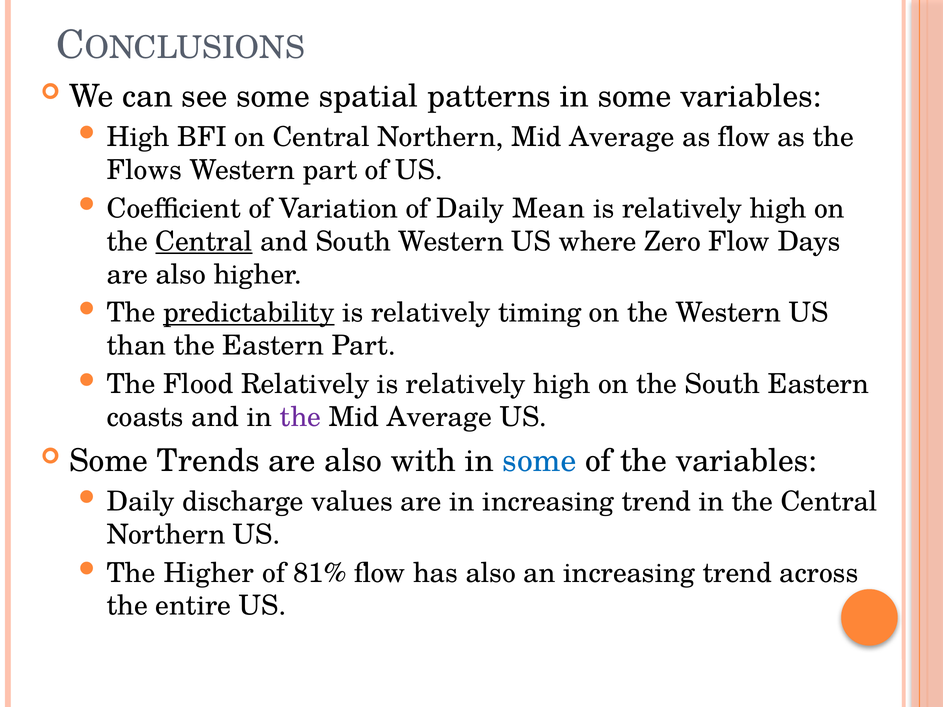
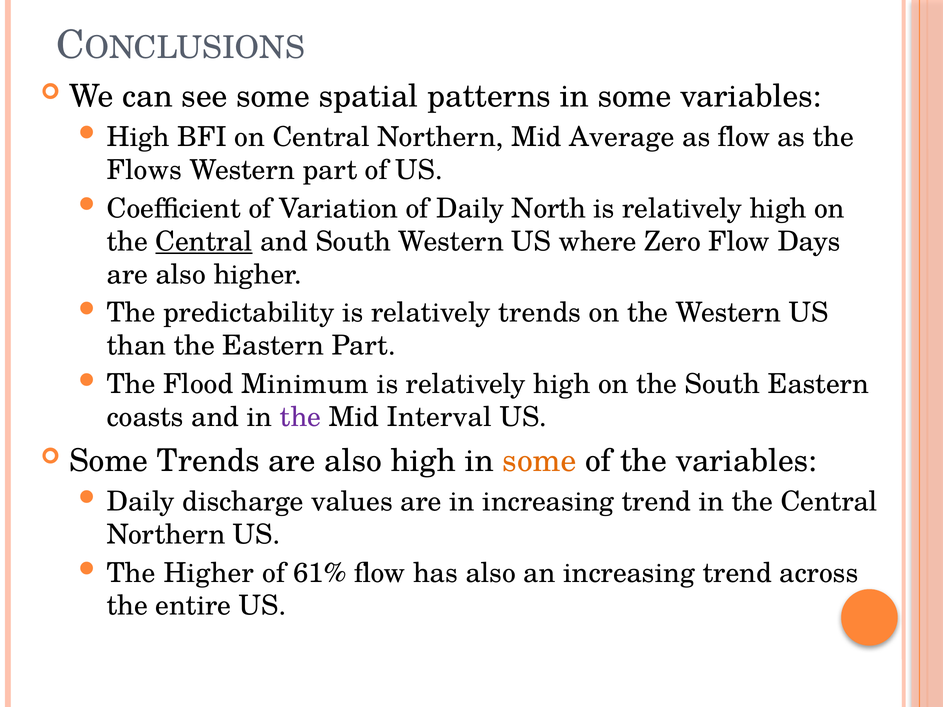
Mean: Mean -> North
predictability underline: present -> none
relatively timing: timing -> trends
Flood Relatively: Relatively -> Minimum
Average at (439, 418): Average -> Interval
also with: with -> high
some at (539, 461) colour: blue -> orange
81%: 81% -> 61%
